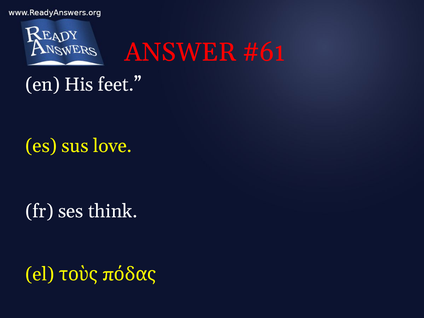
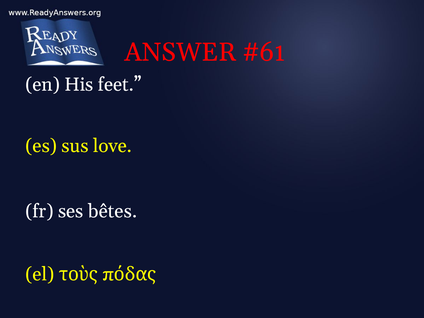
think: think -> bêtes
